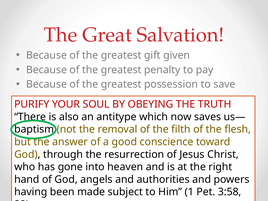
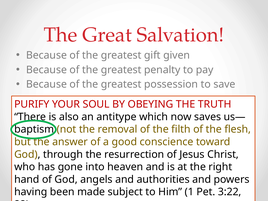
3:58: 3:58 -> 3:22
